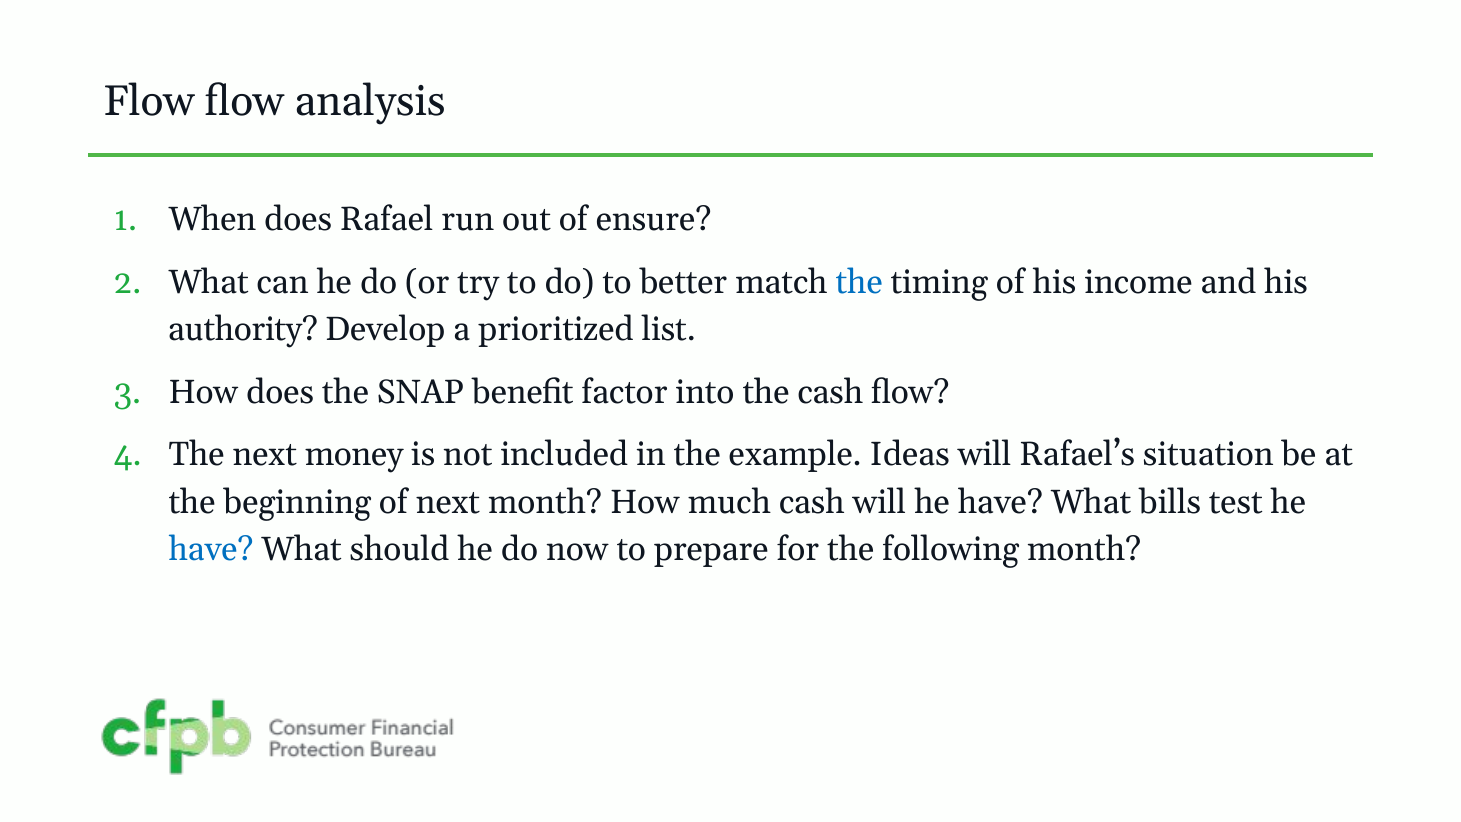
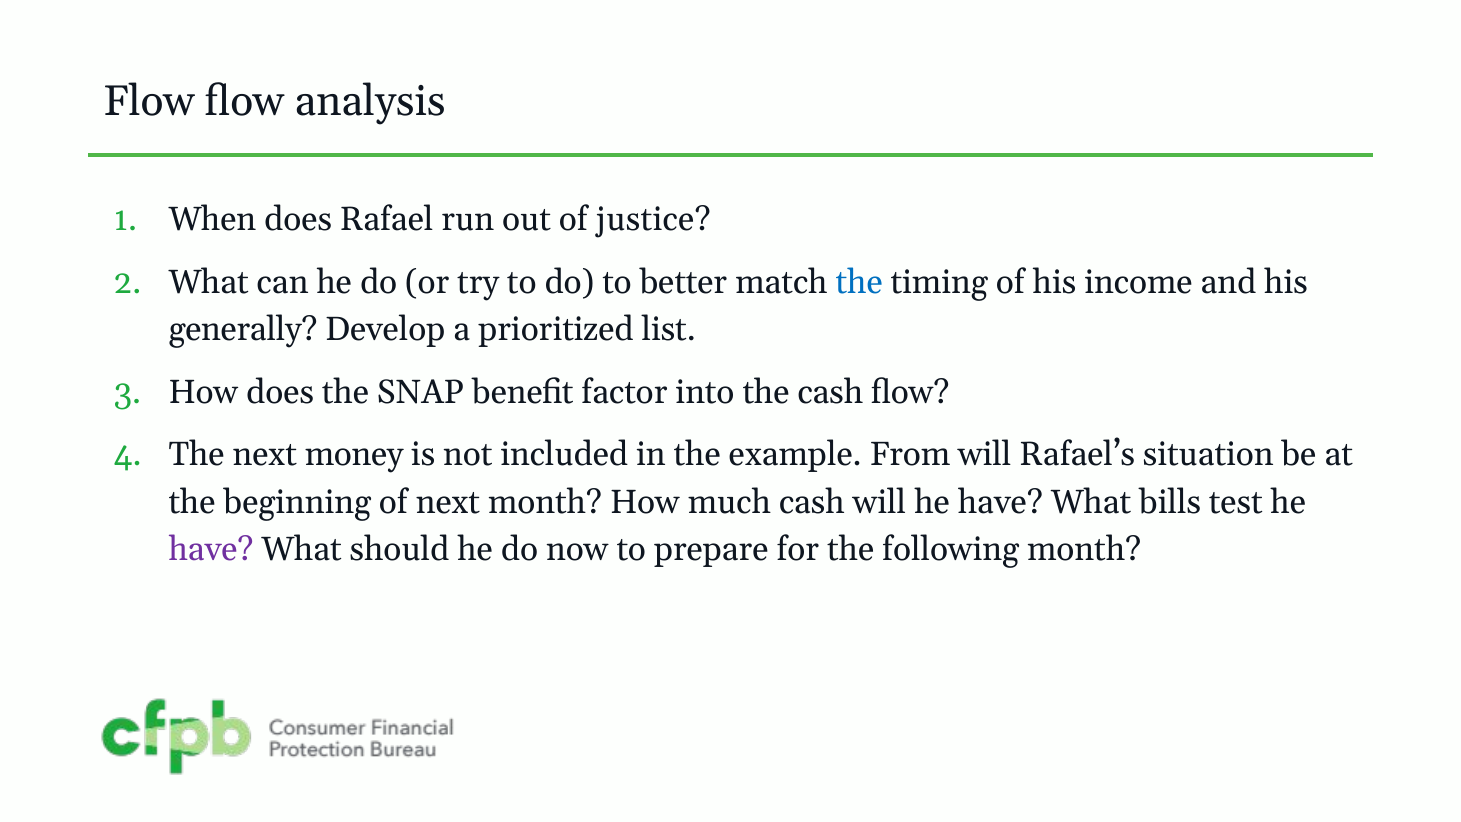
ensure: ensure -> justice
authority: authority -> generally
Ideas: Ideas -> From
have at (211, 549) colour: blue -> purple
